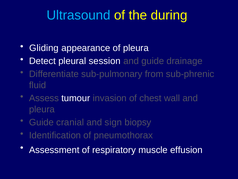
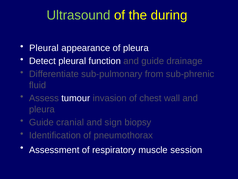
Ultrasound colour: light blue -> light green
Gliding at (44, 48): Gliding -> Pleural
session: session -> function
effusion: effusion -> session
